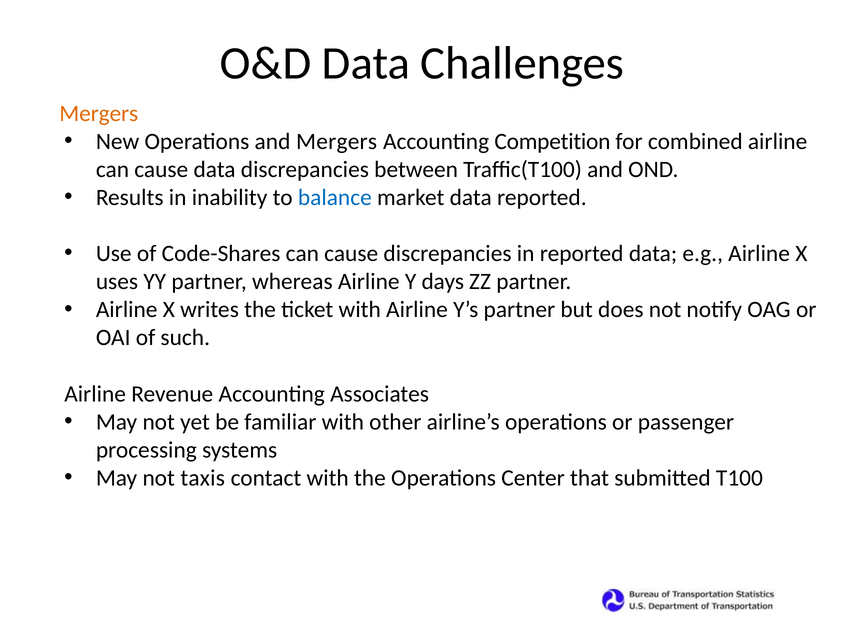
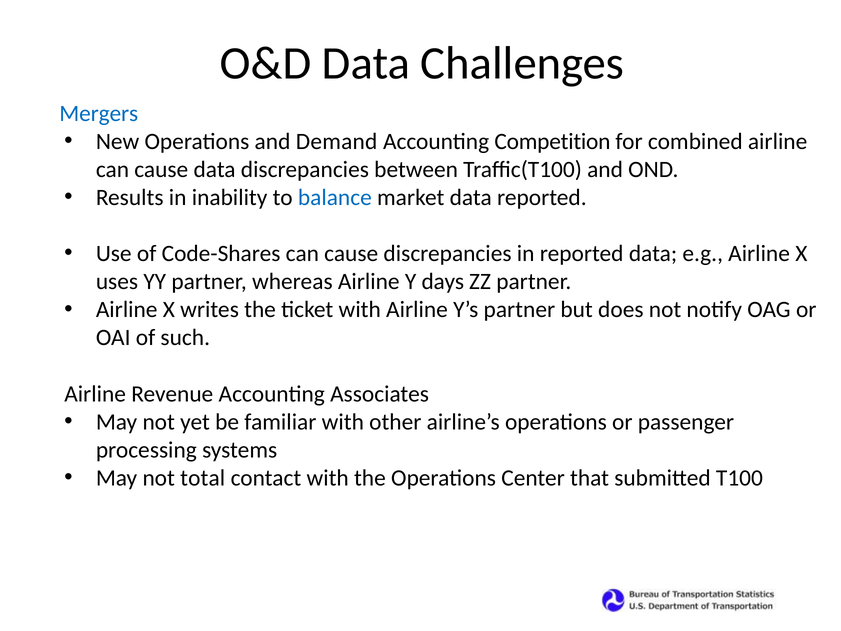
Mergers at (99, 113) colour: orange -> blue
and Mergers: Mergers -> Demand
taxis: taxis -> total
